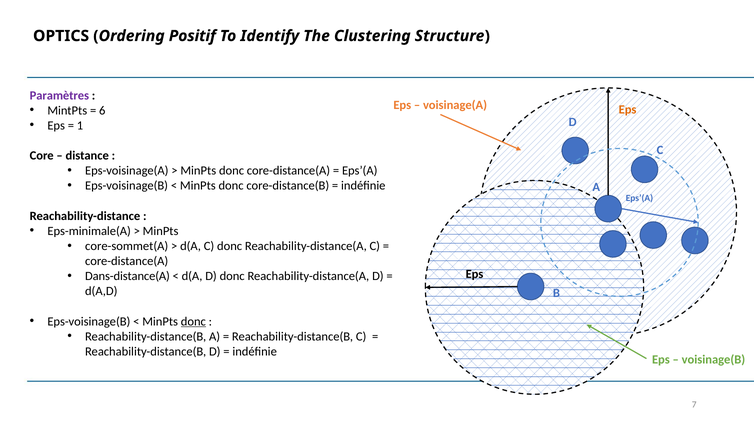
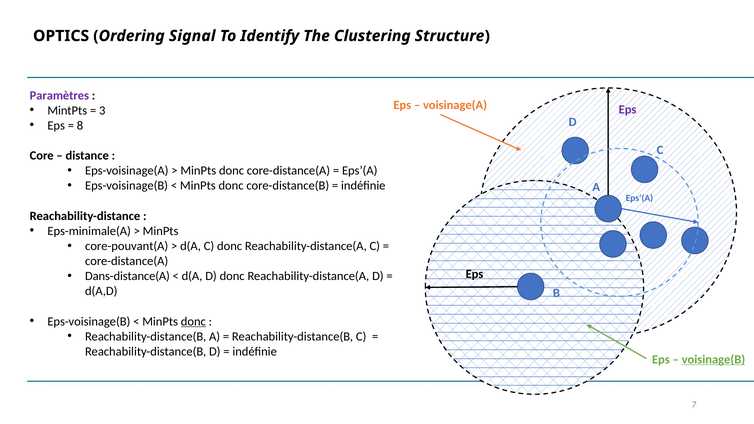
Positif: Positif -> Signal
6: 6 -> 3
Eps at (628, 110) colour: orange -> purple
1: 1 -> 8
core-sommet(A: core-sommet(A -> core-pouvant(A
voisinage(B underline: none -> present
